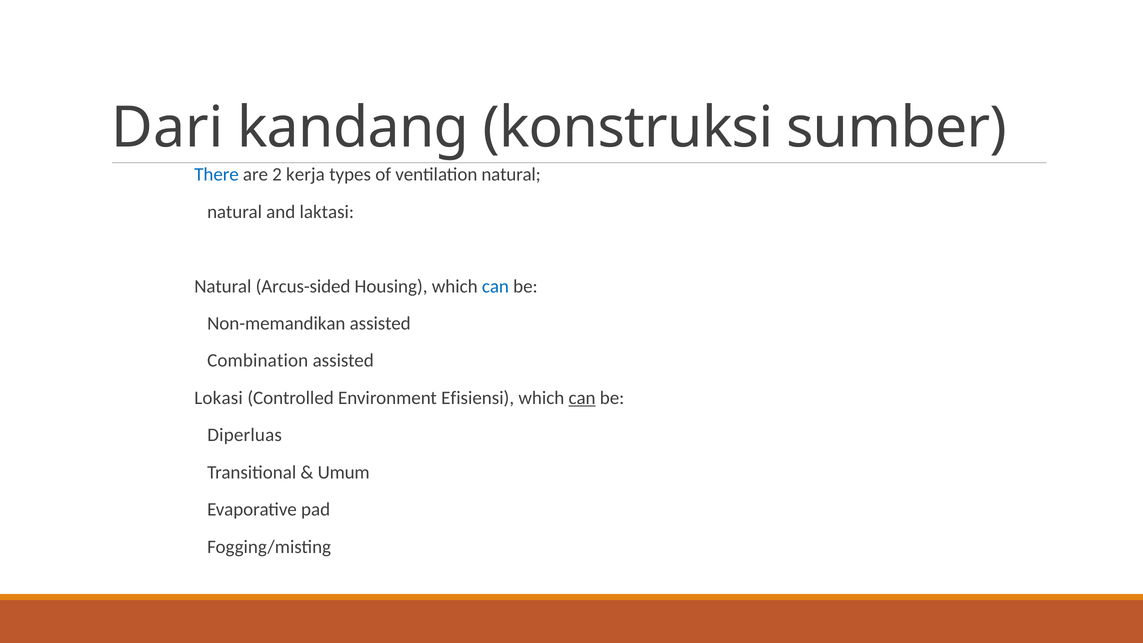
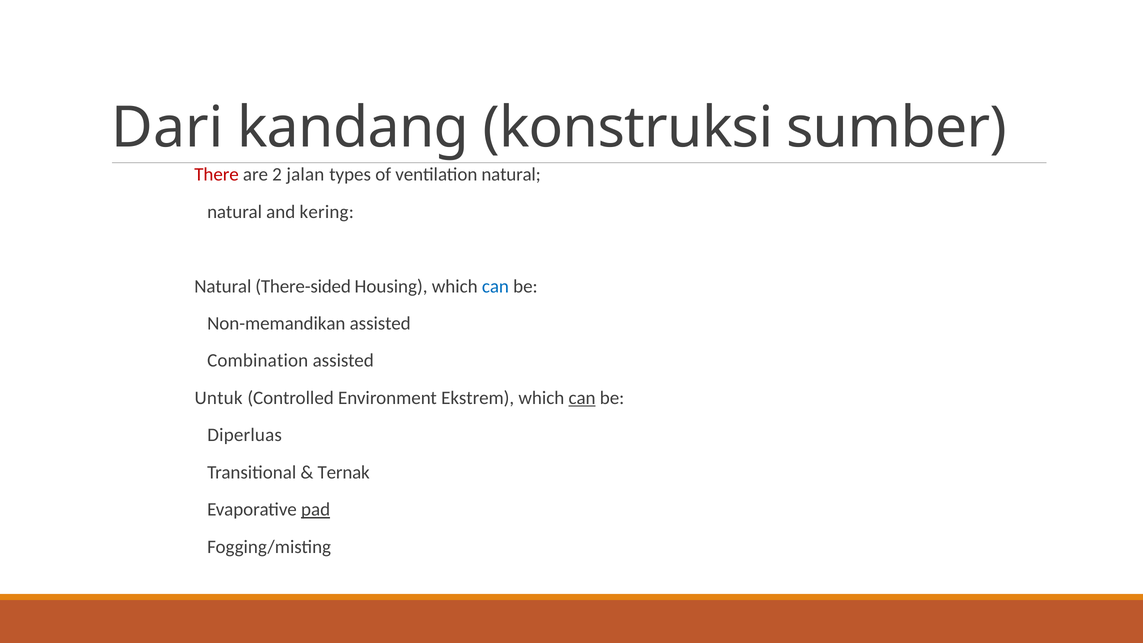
There colour: blue -> red
kerja: kerja -> jalan
laktasi: laktasi -> kering
Arcus-sided: Arcus-sided -> There-sided
Lokasi: Lokasi -> Untuk
Efisiensi: Efisiensi -> Ekstrem
Umum: Umum -> Ternak
pad underline: none -> present
